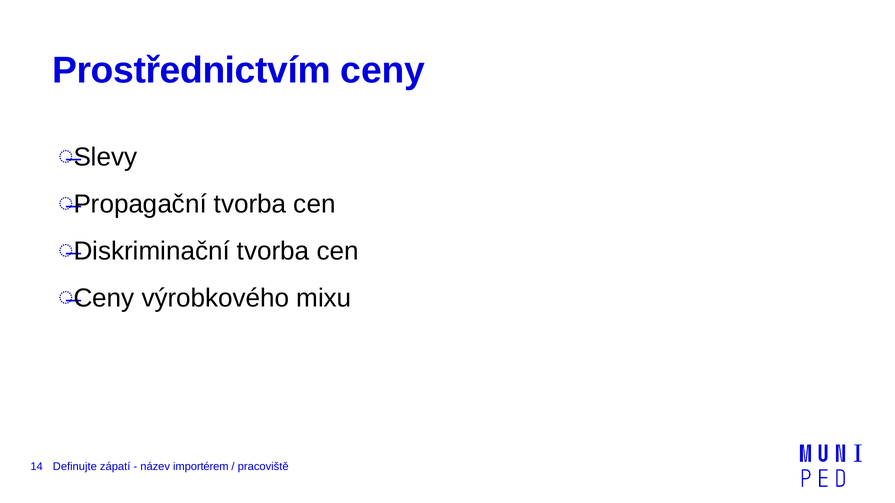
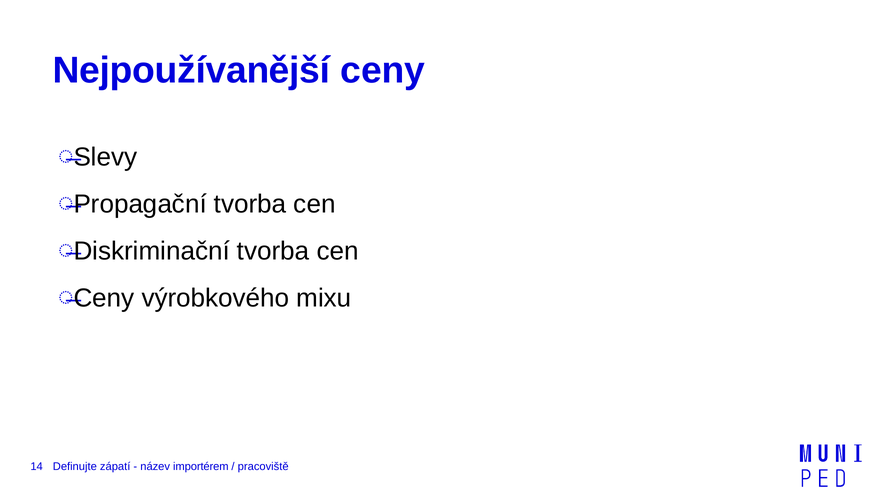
Prostřednictvím: Prostřednictvím -> Nejpoužívanější
